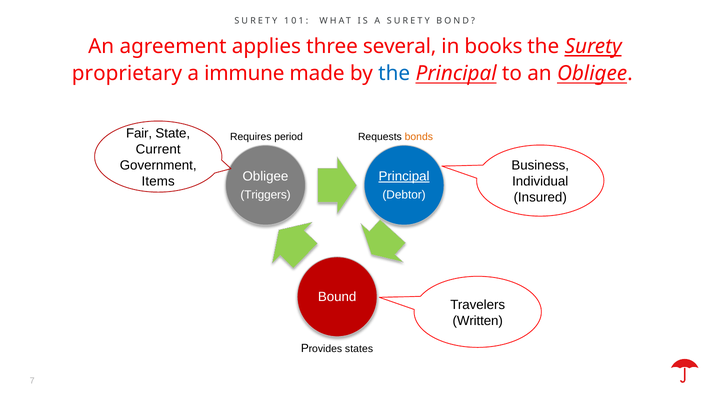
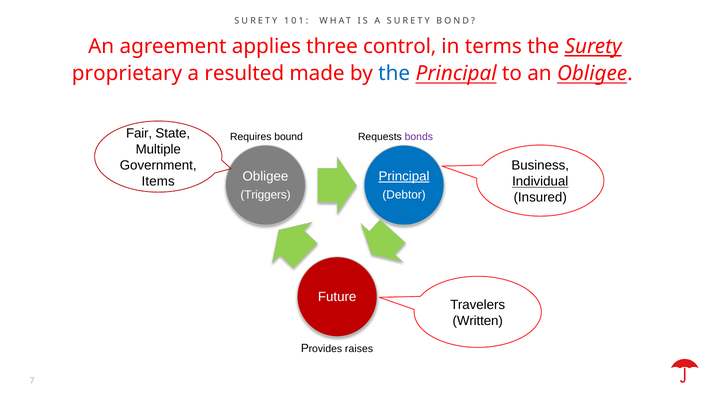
several: several -> control
books: books -> terms
immune: immune -> resulted
period: period -> bound
bonds colour: orange -> purple
Current: Current -> Multiple
Individual underline: none -> present
Bound: Bound -> Future
states: states -> raises
